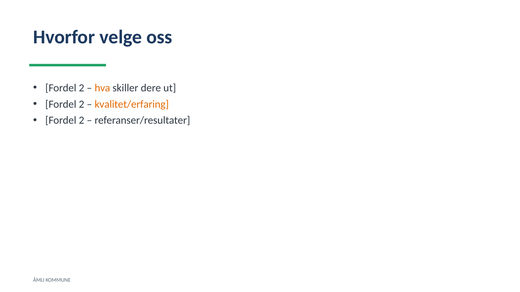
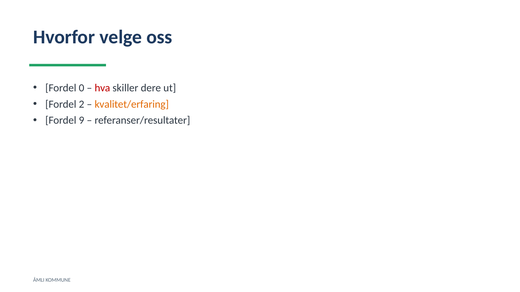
2 at (82, 88): 2 -> 0
hva colour: orange -> red
2 at (82, 121): 2 -> 9
